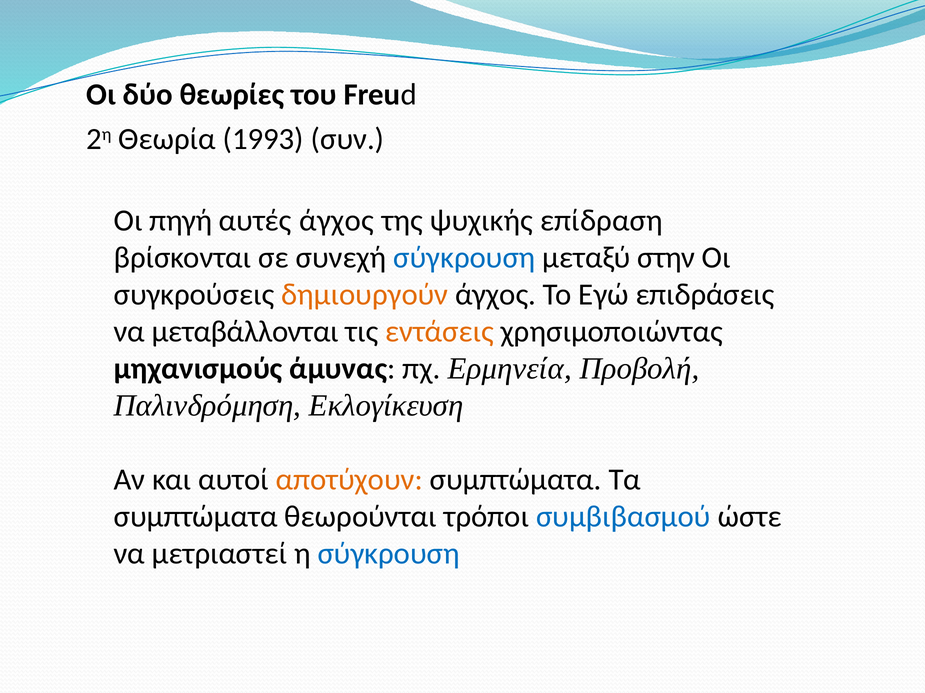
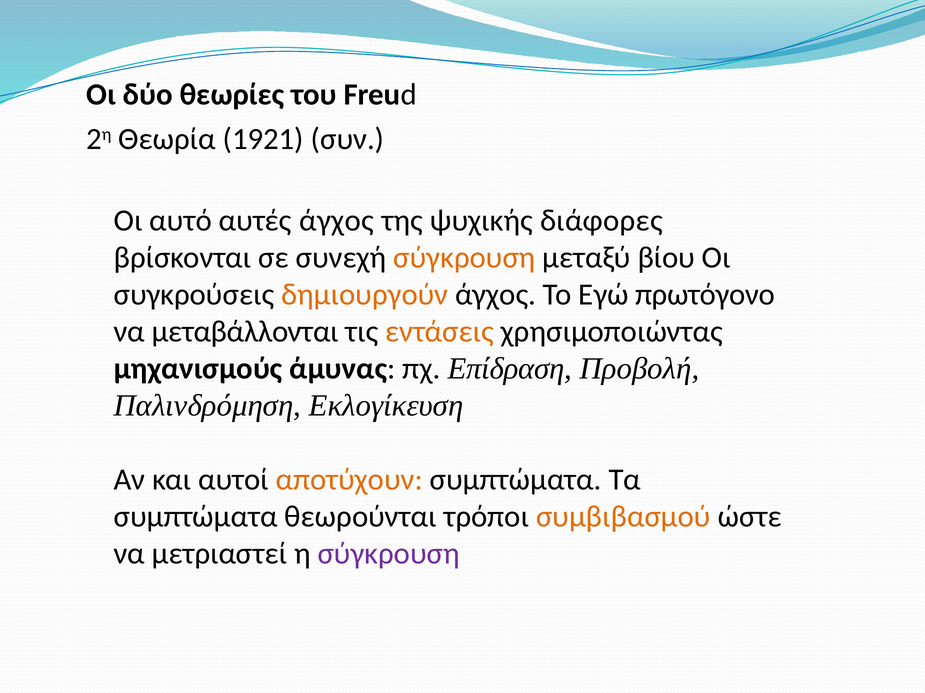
1993: 1993 -> 1921
πηγή: πηγή -> αυτό
επίδραση: επίδραση -> διάφορες
σύγκρουση at (464, 258) colour: blue -> orange
στην: στην -> βίου
επιδράσεις: επιδράσεις -> πρωτόγονο
Ερμηνεία: Ερμηνεία -> Επίδραση
συμβιβασμού colour: blue -> orange
σύγκρουση at (389, 554) colour: blue -> purple
